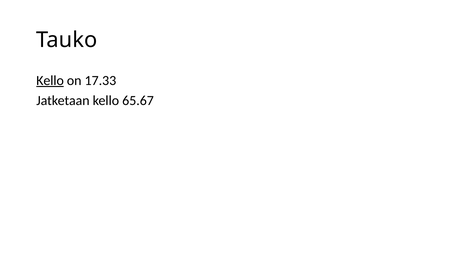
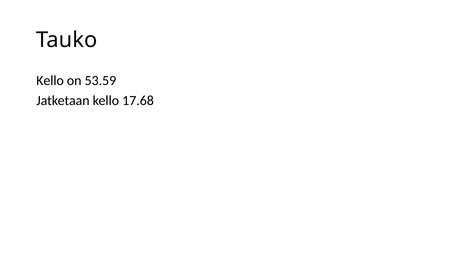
Kello at (50, 80) underline: present -> none
17.33: 17.33 -> 53.59
65.67: 65.67 -> 17.68
